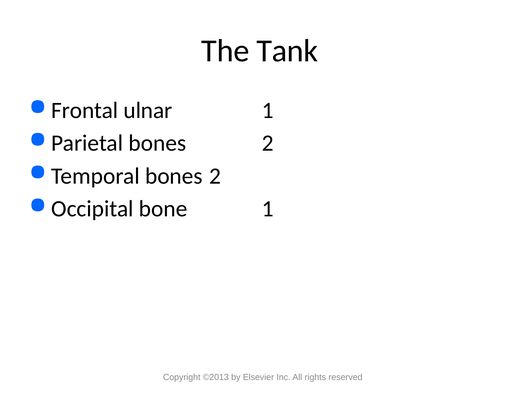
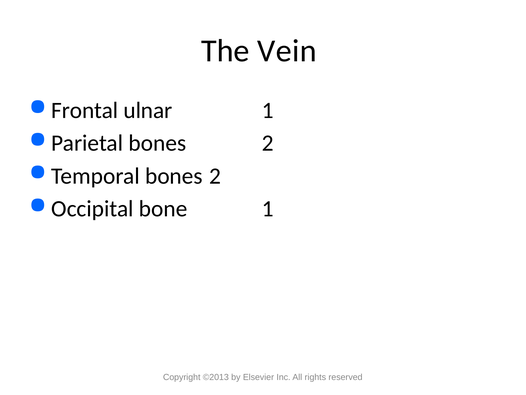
Tank: Tank -> Vein
